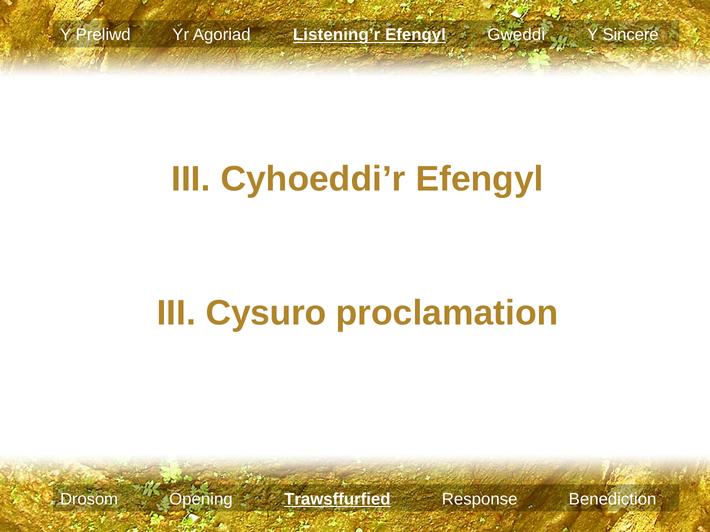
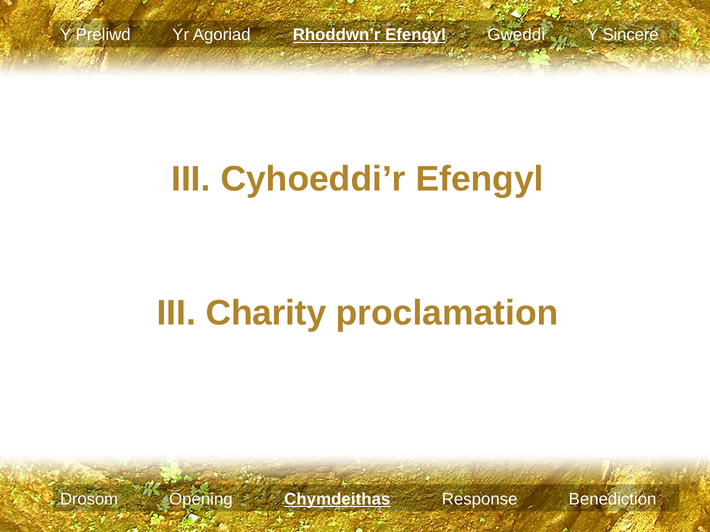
Listening’r: Listening’r -> Rhoddwn’r
Cysuro: Cysuro -> Charity
Trawsffurfied: Trawsffurfied -> Chymdeithas
